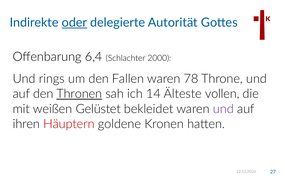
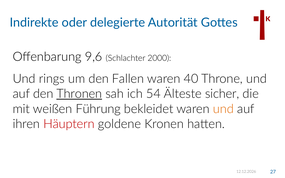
oder underline: present -> none
6,4: 6,4 -> 9,6
78: 78 -> 40
14: 14 -> 54
vollen: vollen -> sicher
Gelüstet: Gelüstet -> Führung
und at (223, 109) colour: purple -> orange
